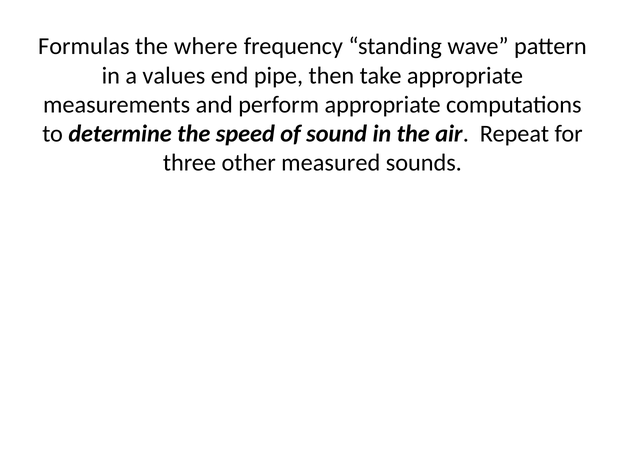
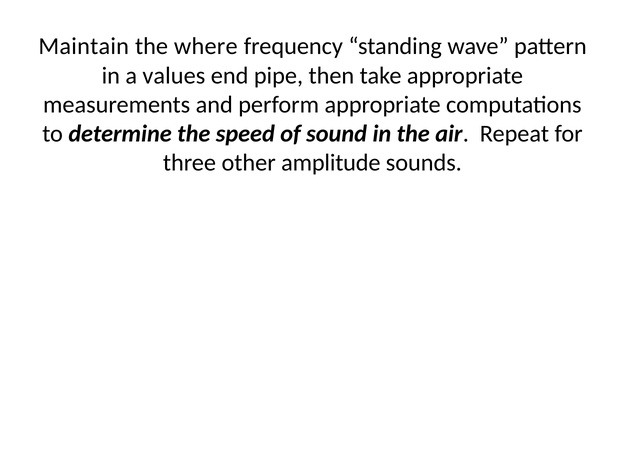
Formulas: Formulas -> Maintain
measured: measured -> amplitude
